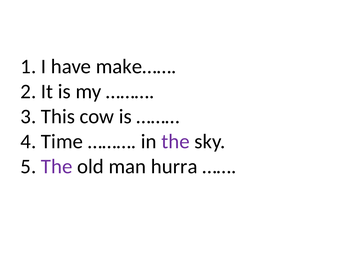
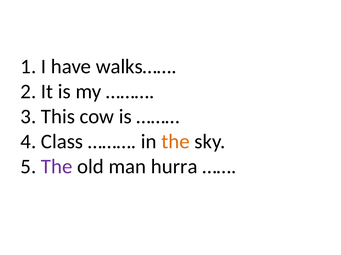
make……: make…… -> walks……
Time: Time -> Class
the at (176, 142) colour: purple -> orange
